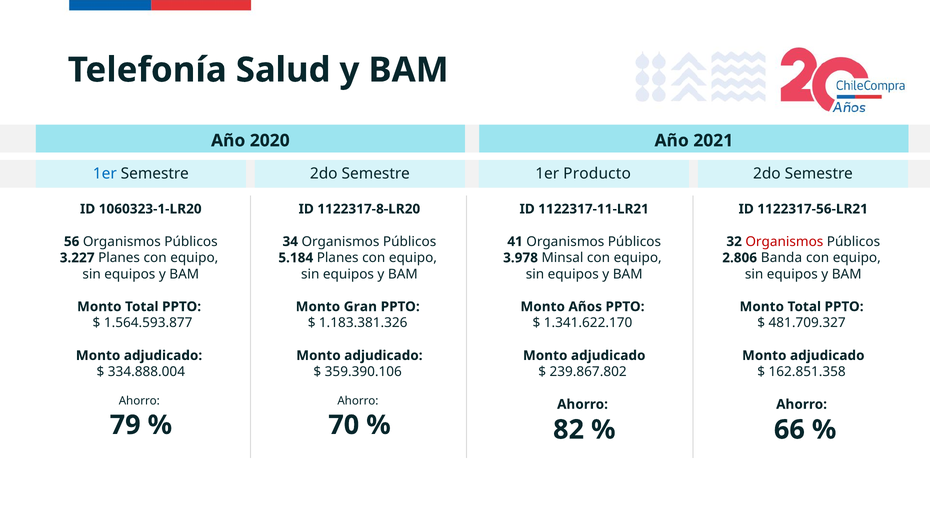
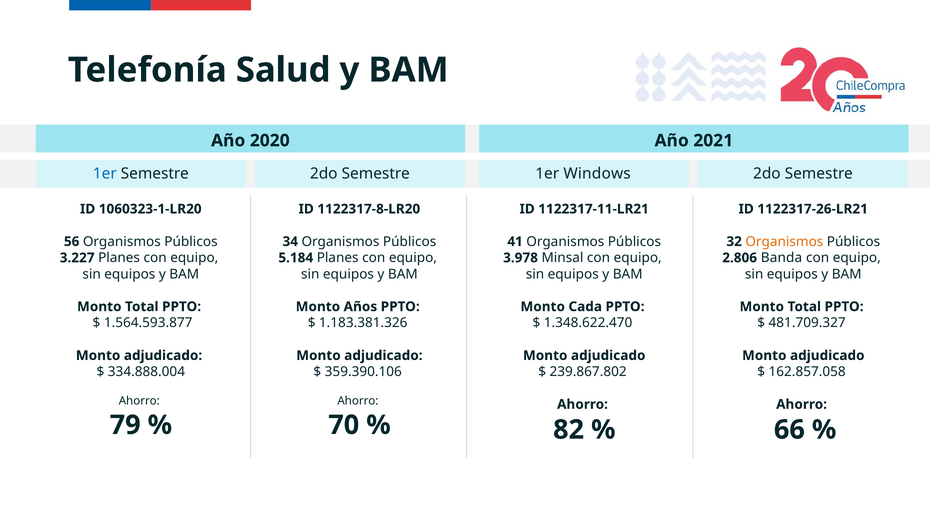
Producto: Producto -> Windows
1122317-56-LR21: 1122317-56-LR21 -> 1122317-26-LR21
Organismos at (784, 242) colour: red -> orange
Gran: Gran -> Años
Años: Años -> Cada
1.341.622.170: 1.341.622.170 -> 1.348.622.470
162.851.358: 162.851.358 -> 162.857.058
